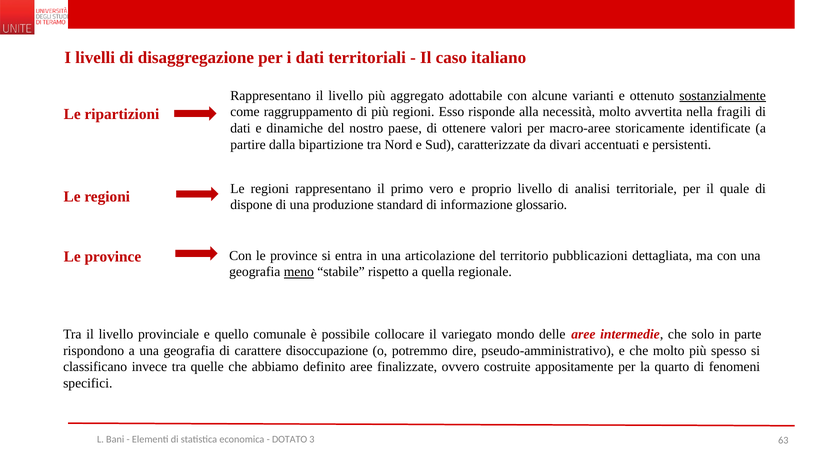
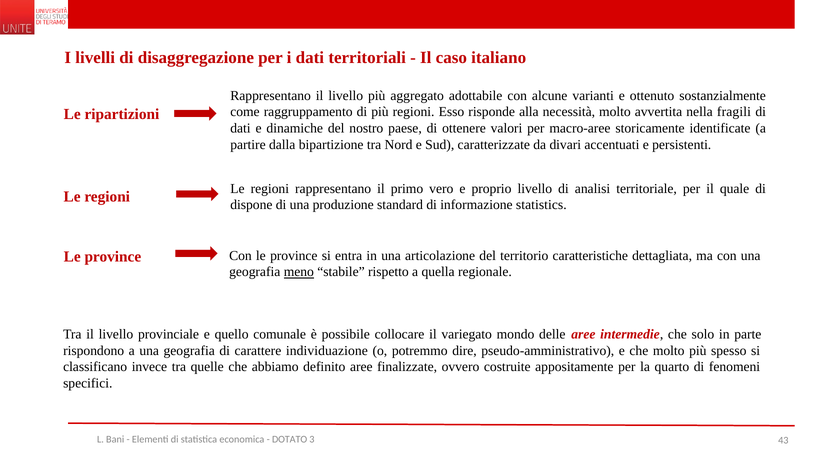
sostanzialmente underline: present -> none
glossario: glossario -> statistics
pubblicazioni: pubblicazioni -> caratteristiche
disoccupazione: disoccupazione -> individuazione
63: 63 -> 43
